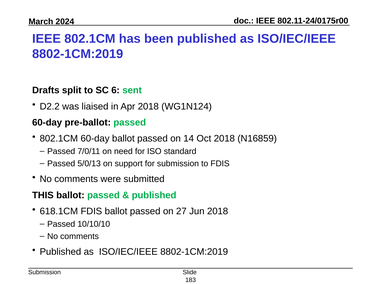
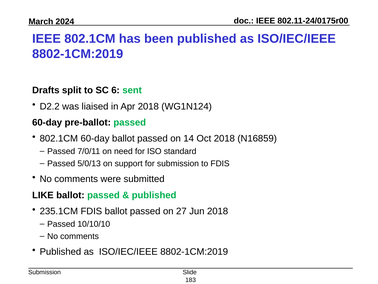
THIS: THIS -> LIKE
618.1CM: 618.1CM -> 235.1CM
